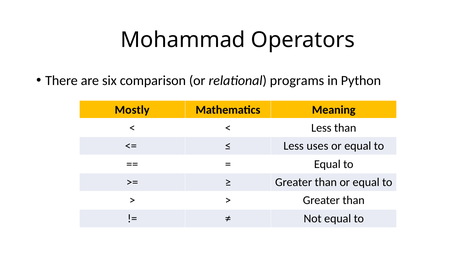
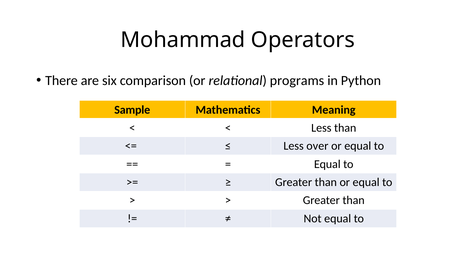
Mostly: Mostly -> Sample
uses: uses -> over
